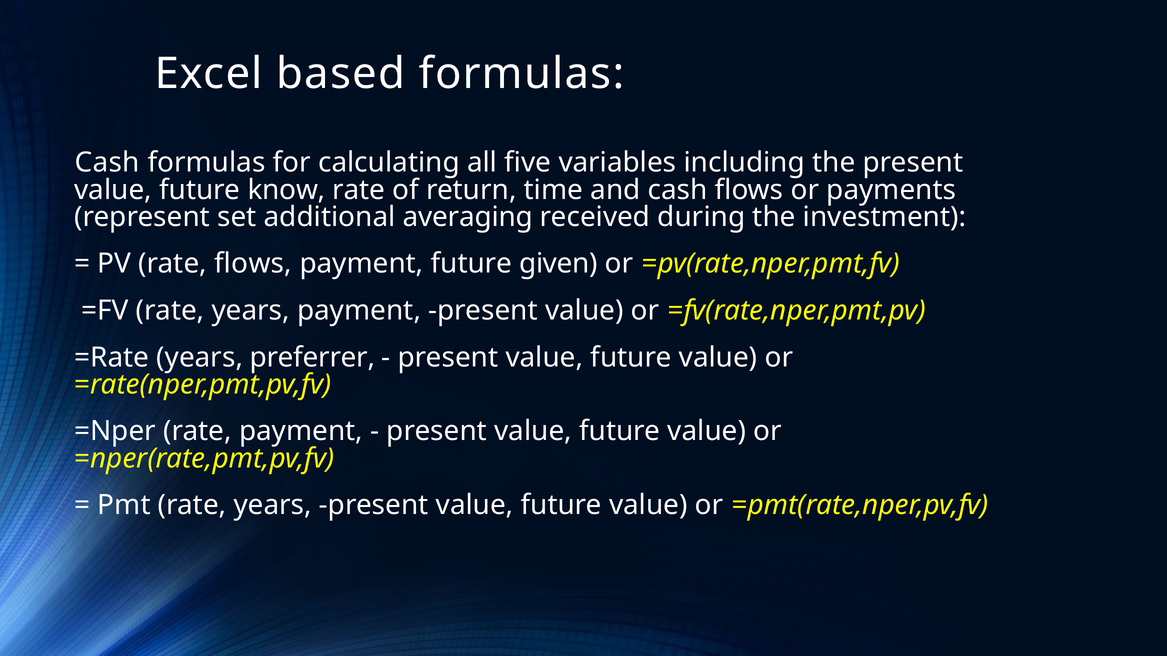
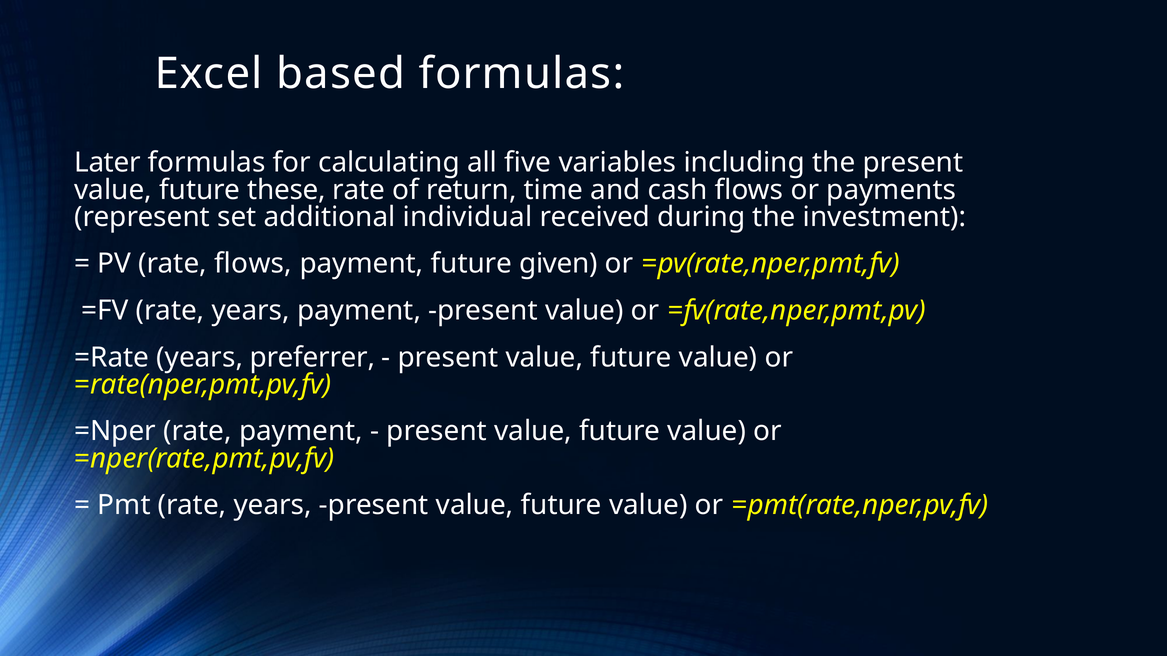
Cash at (107, 163): Cash -> Later
know: know -> these
averaging: averaging -> individual
